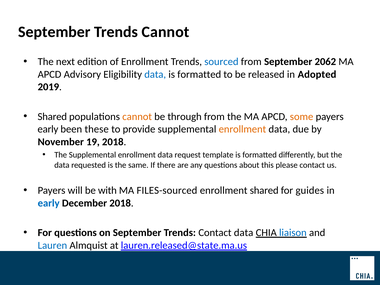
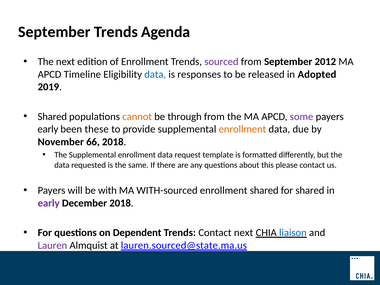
Trends Cannot: Cannot -> Agenda
sourced colour: blue -> purple
2062: 2062 -> 2012
Advisory: Advisory -> Timeline
formatted at (199, 74): formatted -> responses
some colour: orange -> purple
19: 19 -> 66
FILES-sourced: FILES-sourced -> WITH-sourced
for guides: guides -> shared
early at (49, 203) colour: blue -> purple
on September: September -> Dependent
Contact data: data -> next
Lauren colour: blue -> purple
lauren.released@state.ma.us: lauren.released@state.ma.us -> lauren.sourced@state.ma.us
